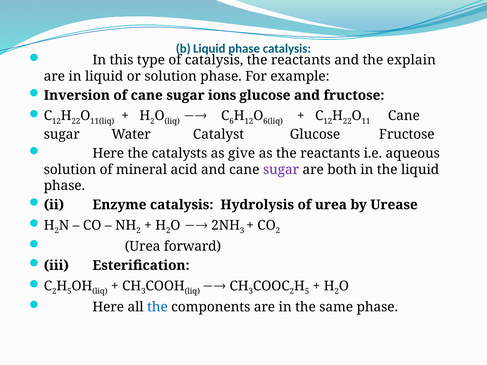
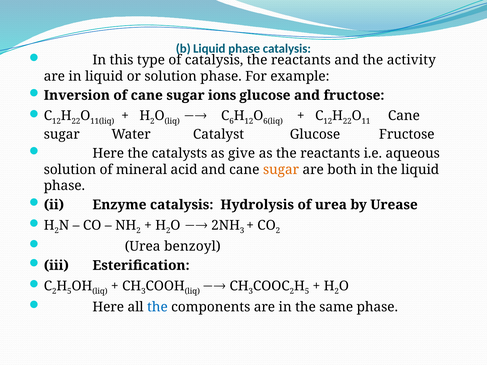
explain: explain -> activity
sugar at (281, 170) colour: purple -> orange
forward: forward -> benzoyl
